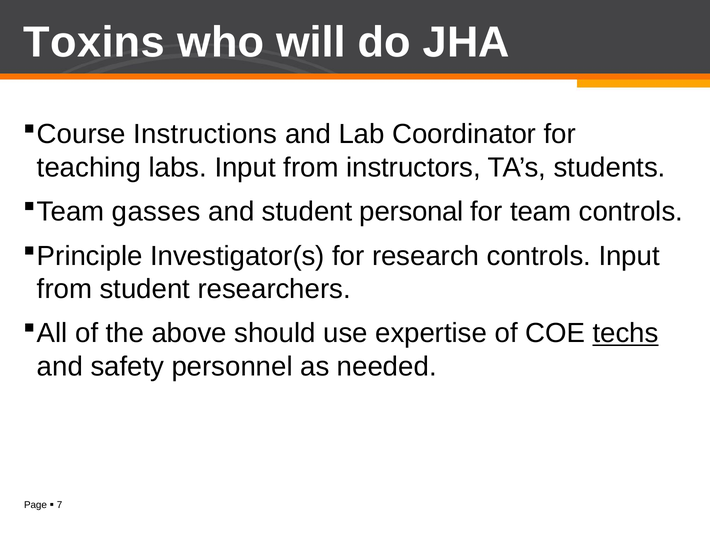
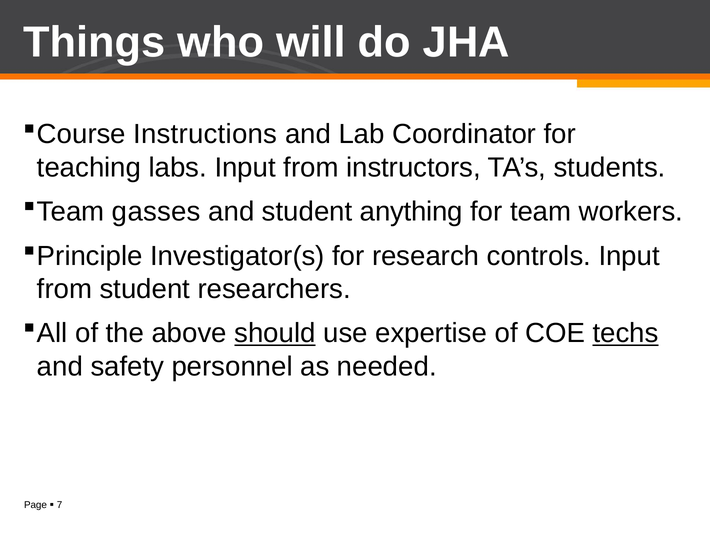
Toxins: Toxins -> Things
personal: personal -> anything
team controls: controls -> workers
should underline: none -> present
